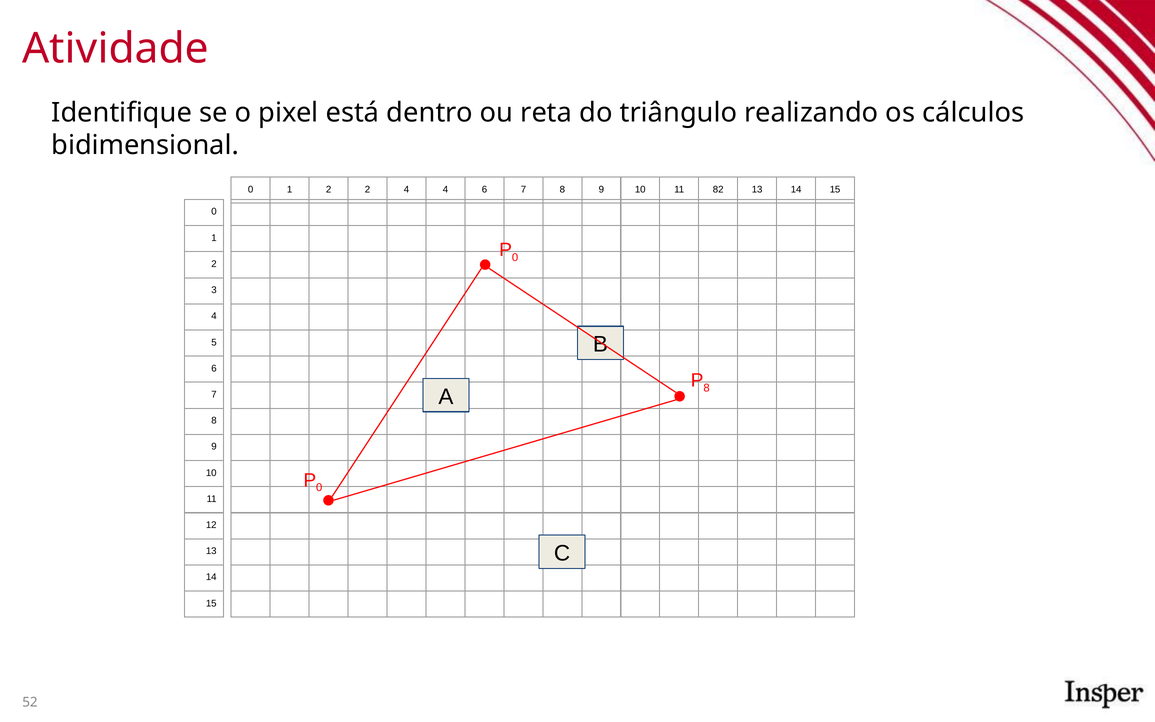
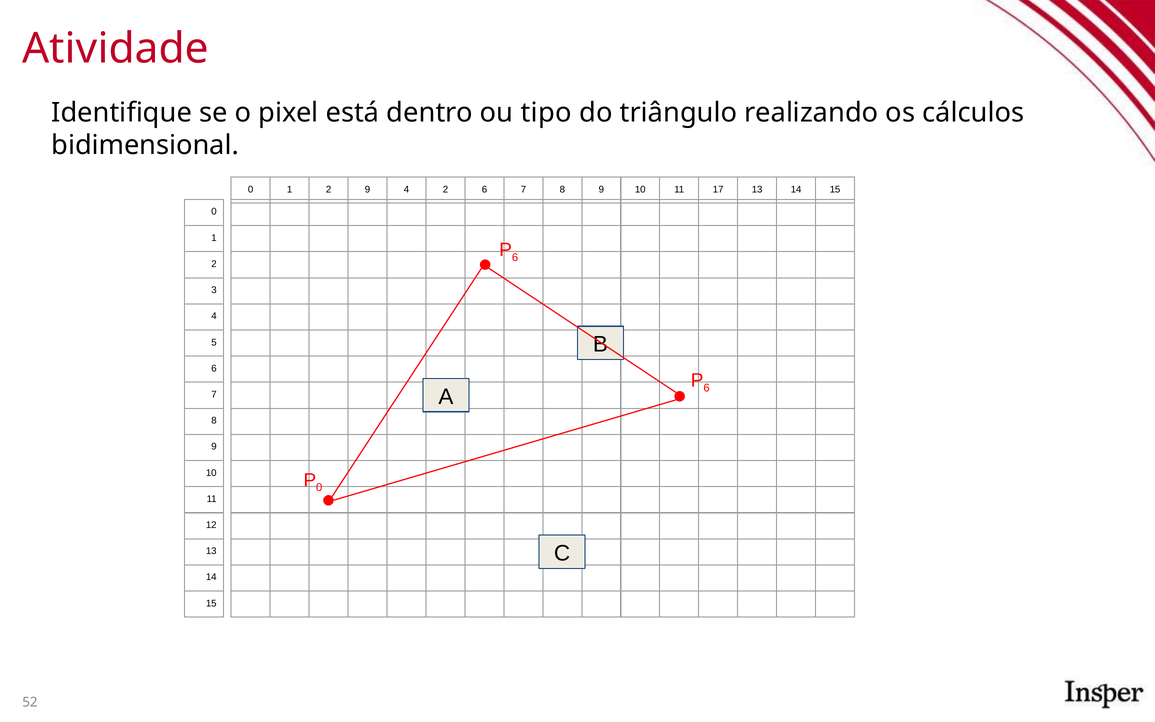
reta: reta -> tipo
2 2: 2 -> 9
4 4: 4 -> 2
82: 82 -> 17
0 at (515, 257): 0 -> 6
8 at (707, 388): 8 -> 6
